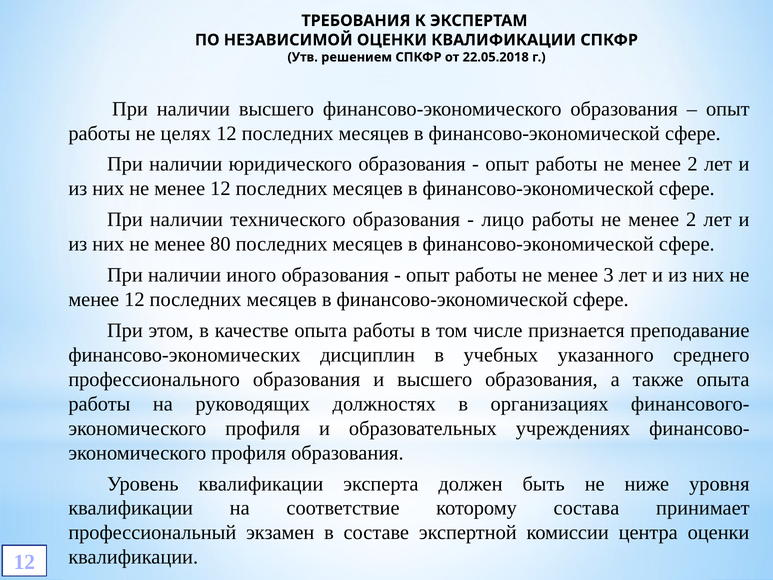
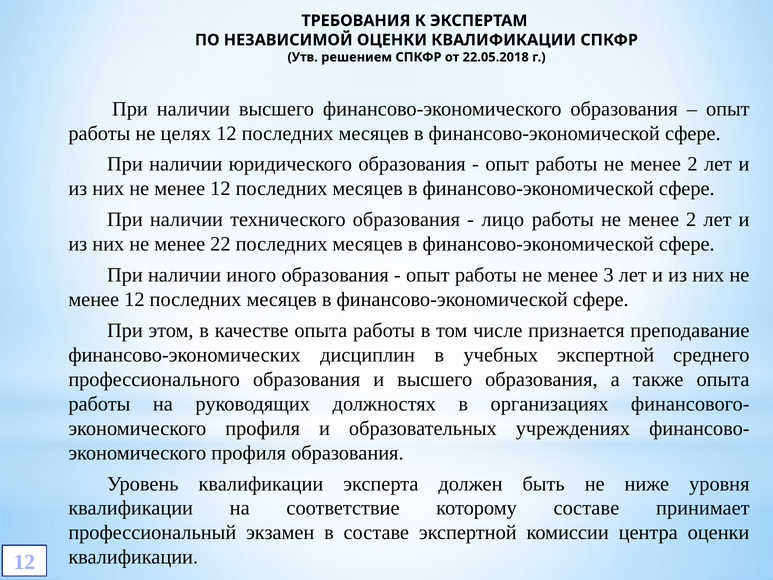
80: 80 -> 22
учебных указанного: указанного -> экспертной
которому состава: состава -> составе
